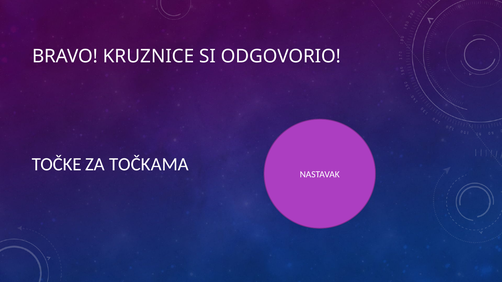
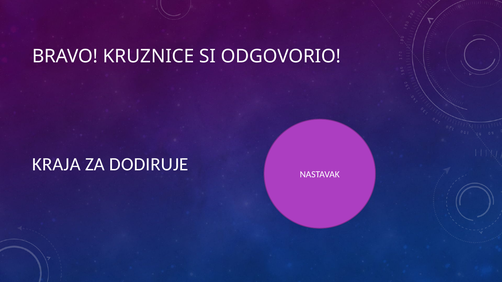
TOČKE: TOČKE -> KRAJA
TOČKAMA: TOČKAMA -> DODIRUJE
